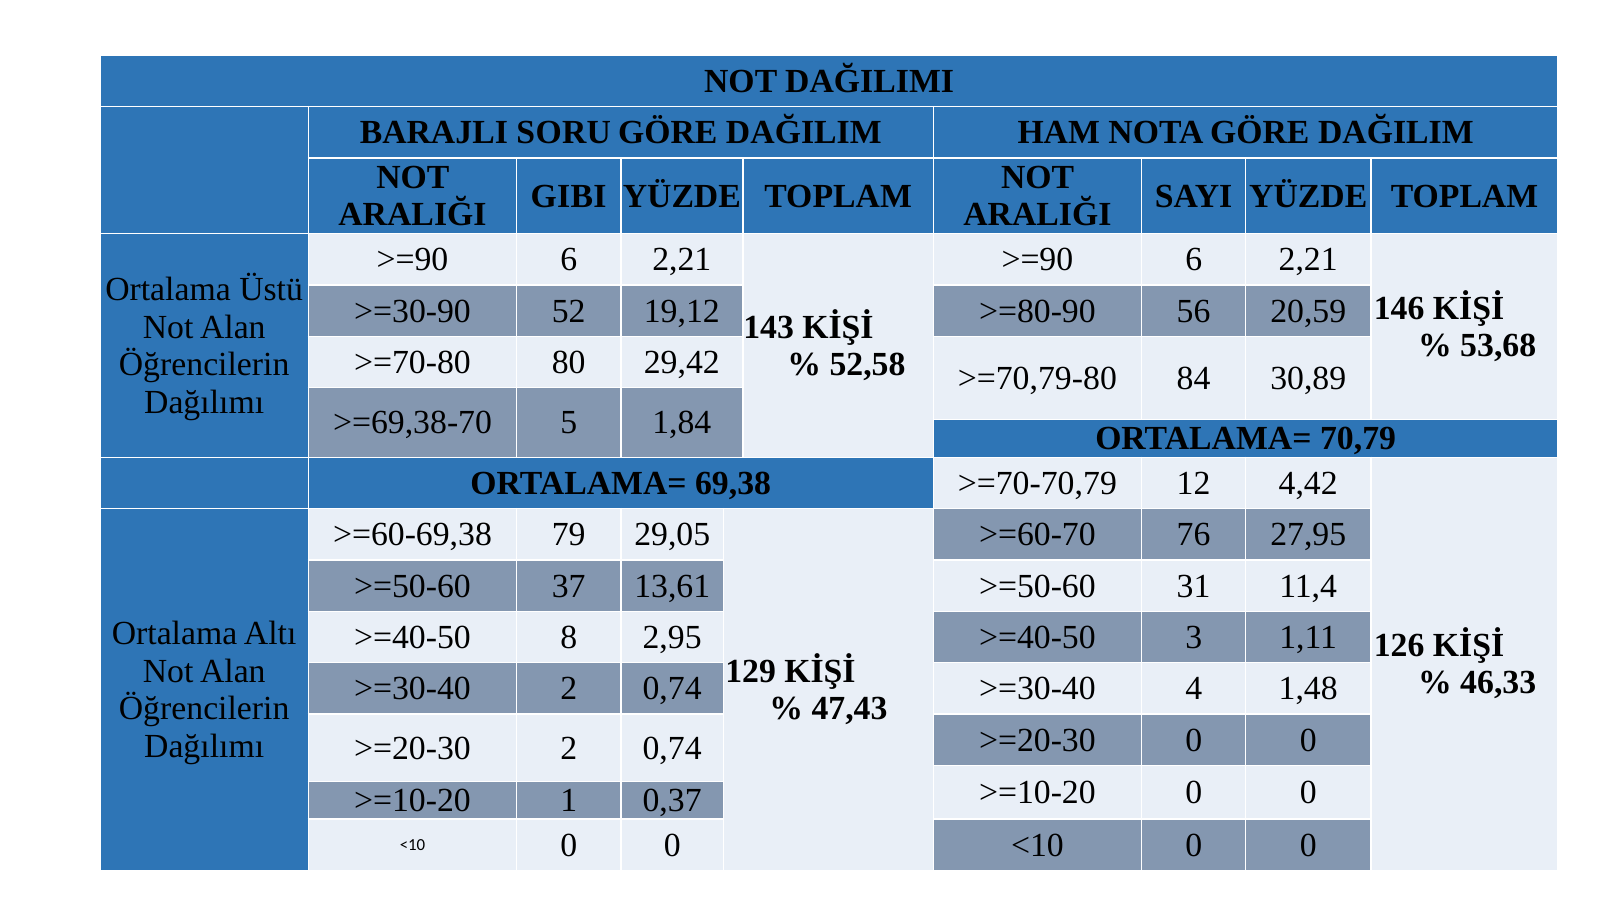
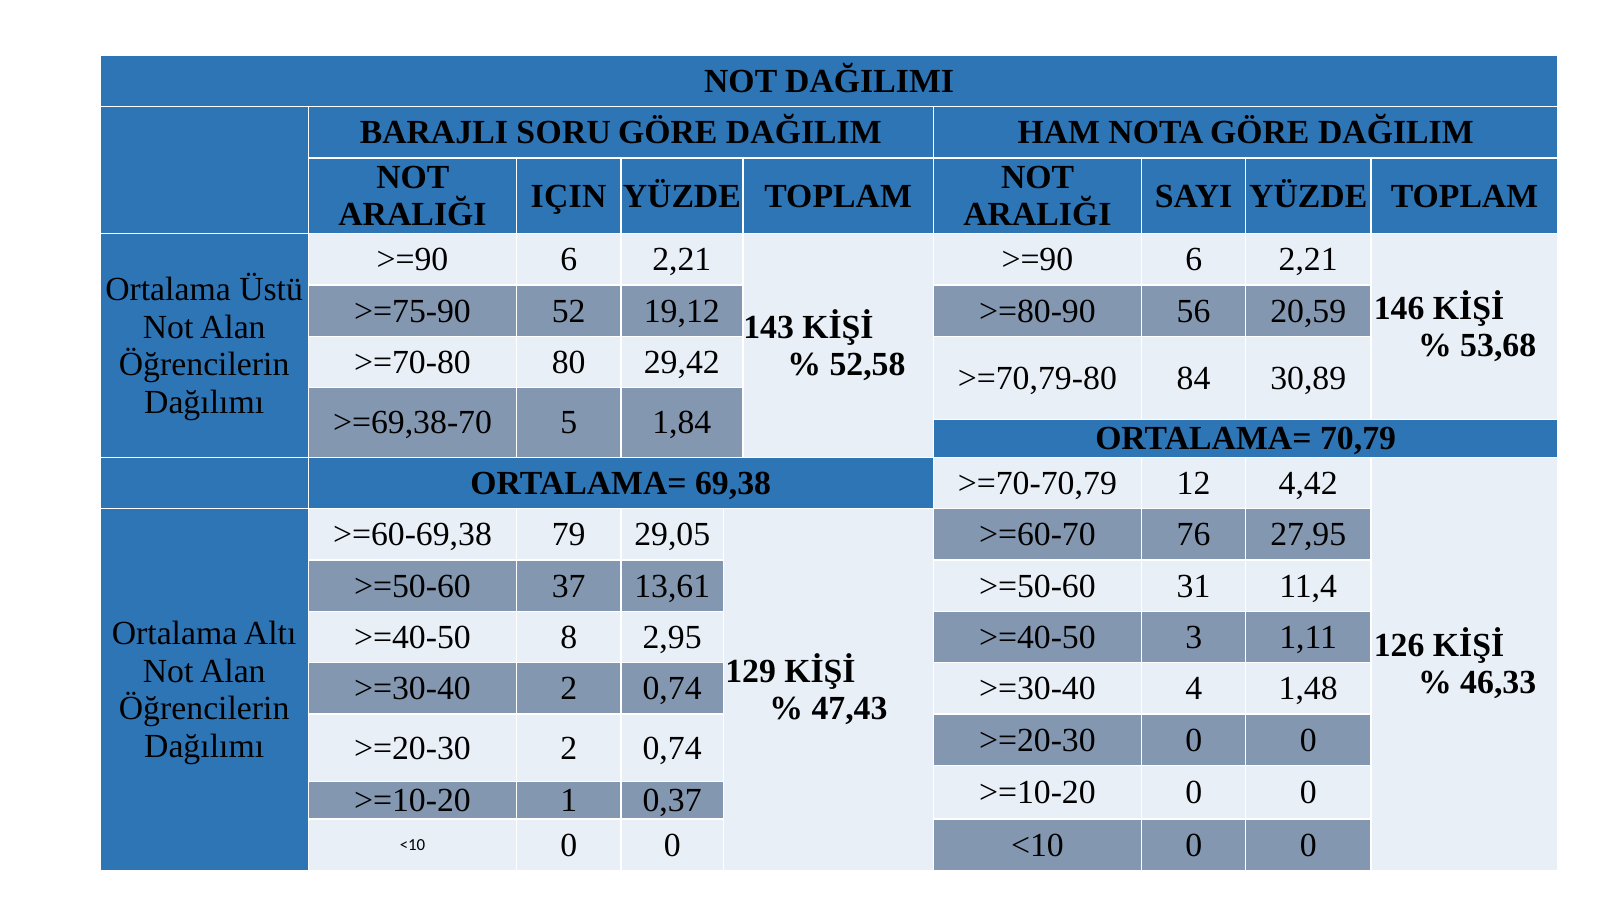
GIBI: GIBI -> IÇIN
>=30-90: >=30-90 -> >=75-90
